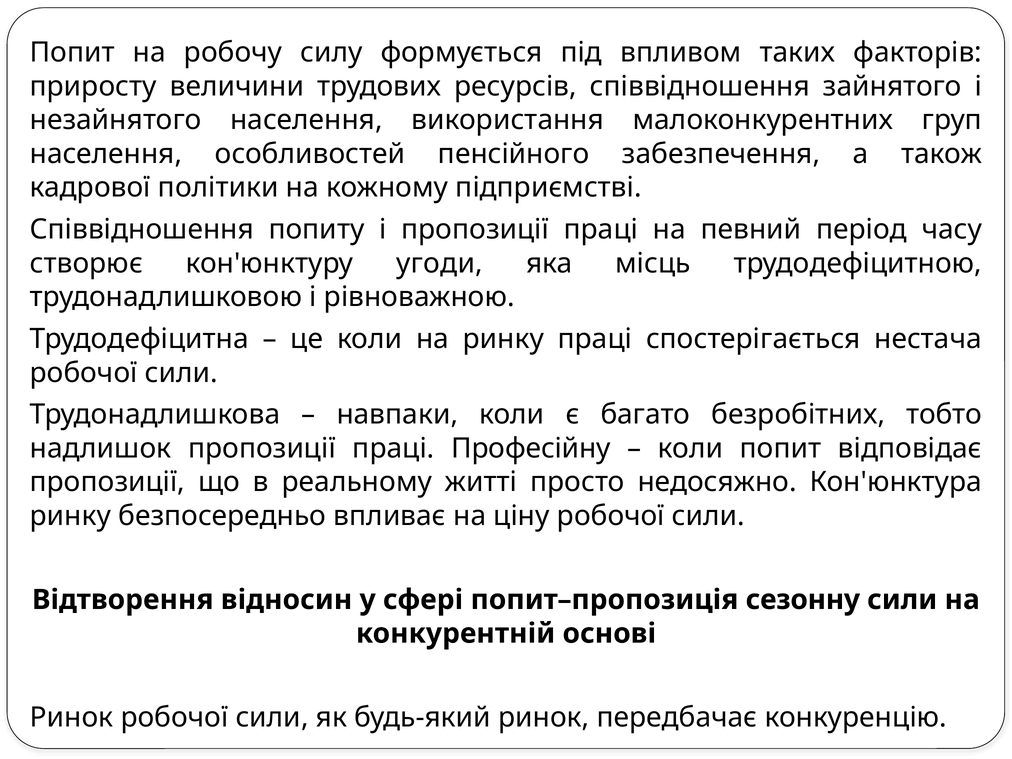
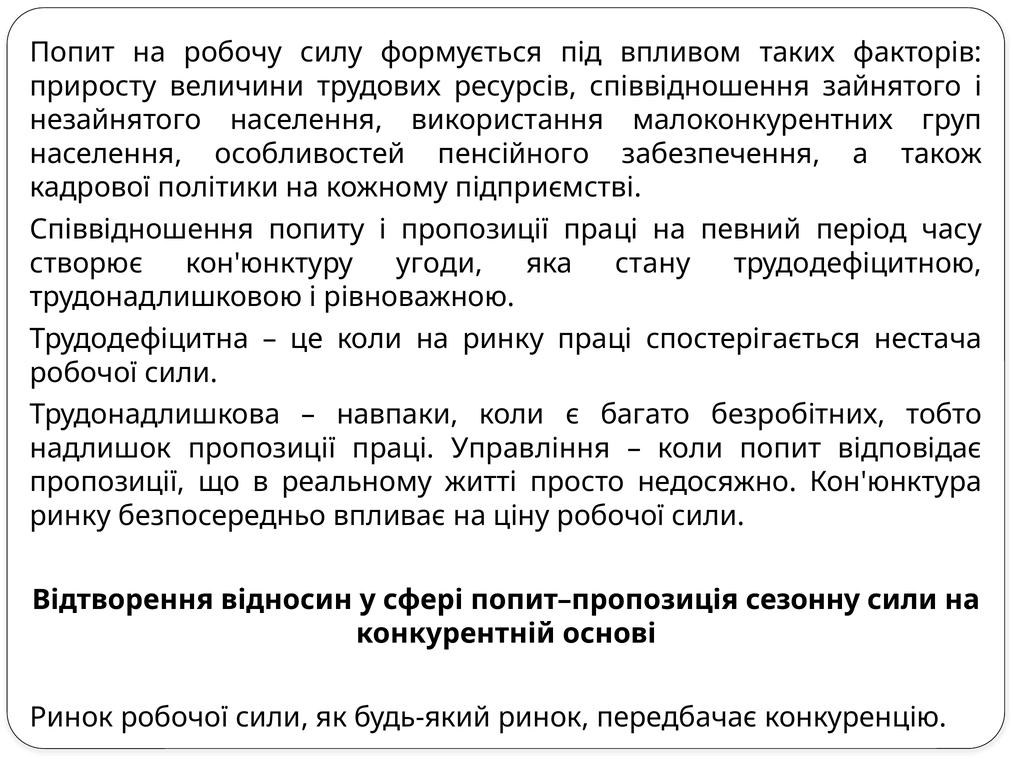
місць: місць -> стану
Професійну: Професійну -> Управління
